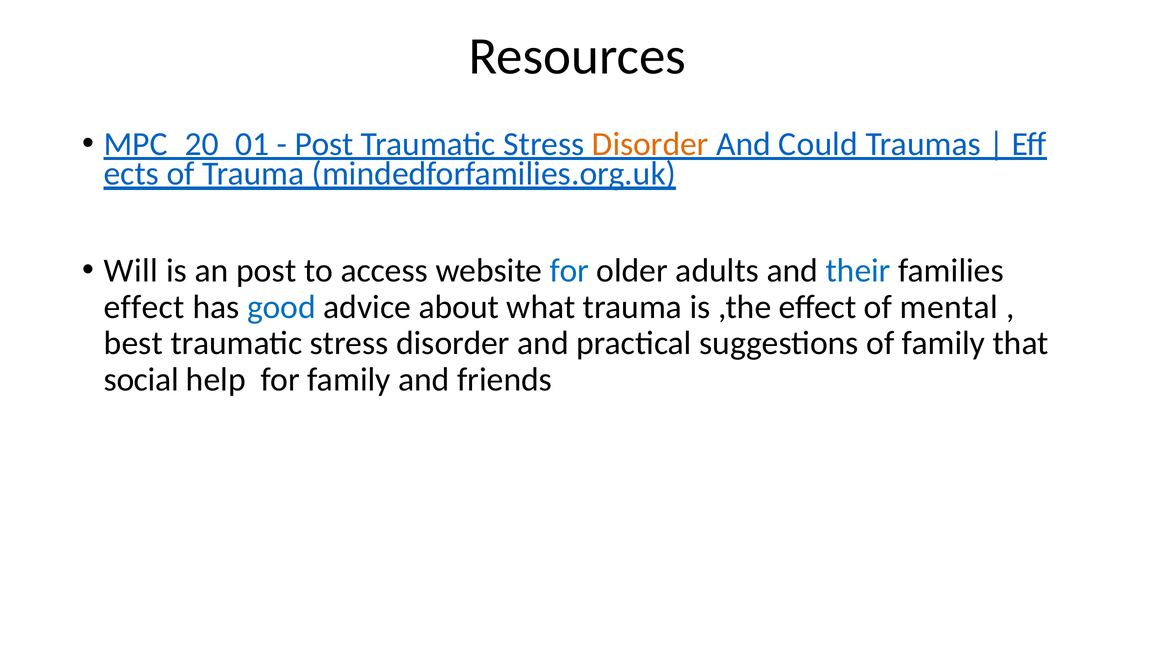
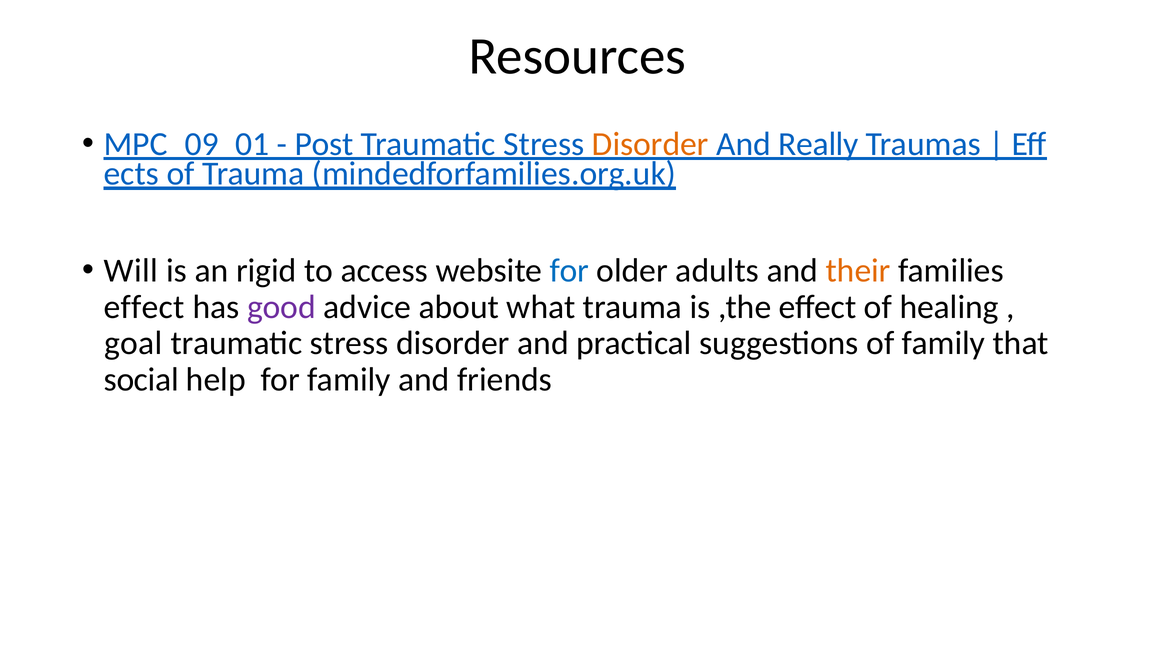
MPC_20_01: MPC_20_01 -> MPC_09_01
Could: Could -> Really
an post: post -> rigid
their colour: blue -> orange
good colour: blue -> purple
mental: mental -> healing
best: best -> goal
